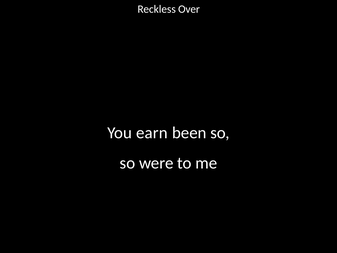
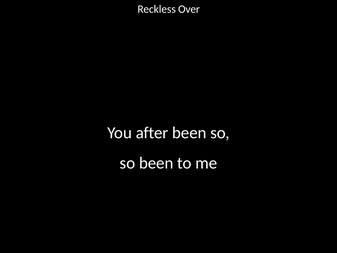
earn: earn -> after
so were: were -> been
